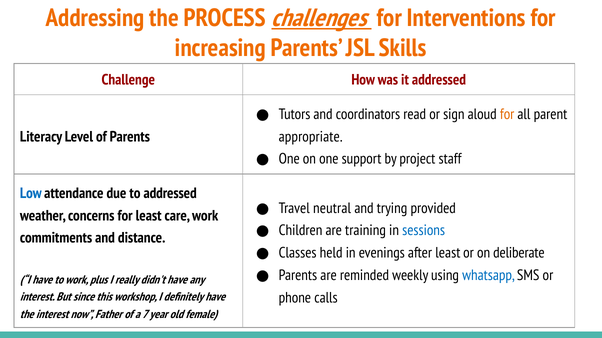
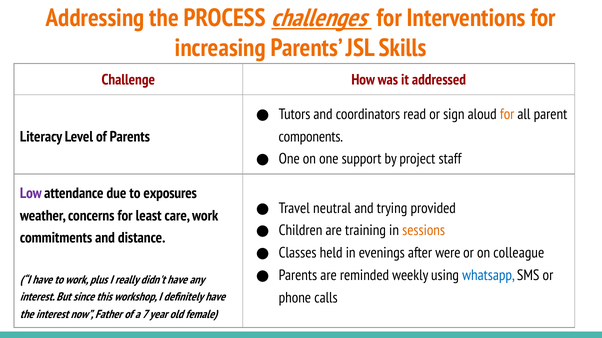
appropriate: appropriate -> components
Low colour: blue -> purple
to addressed: addressed -> exposures
sessions colour: blue -> orange
after least: least -> were
deliberate: deliberate -> colleague
